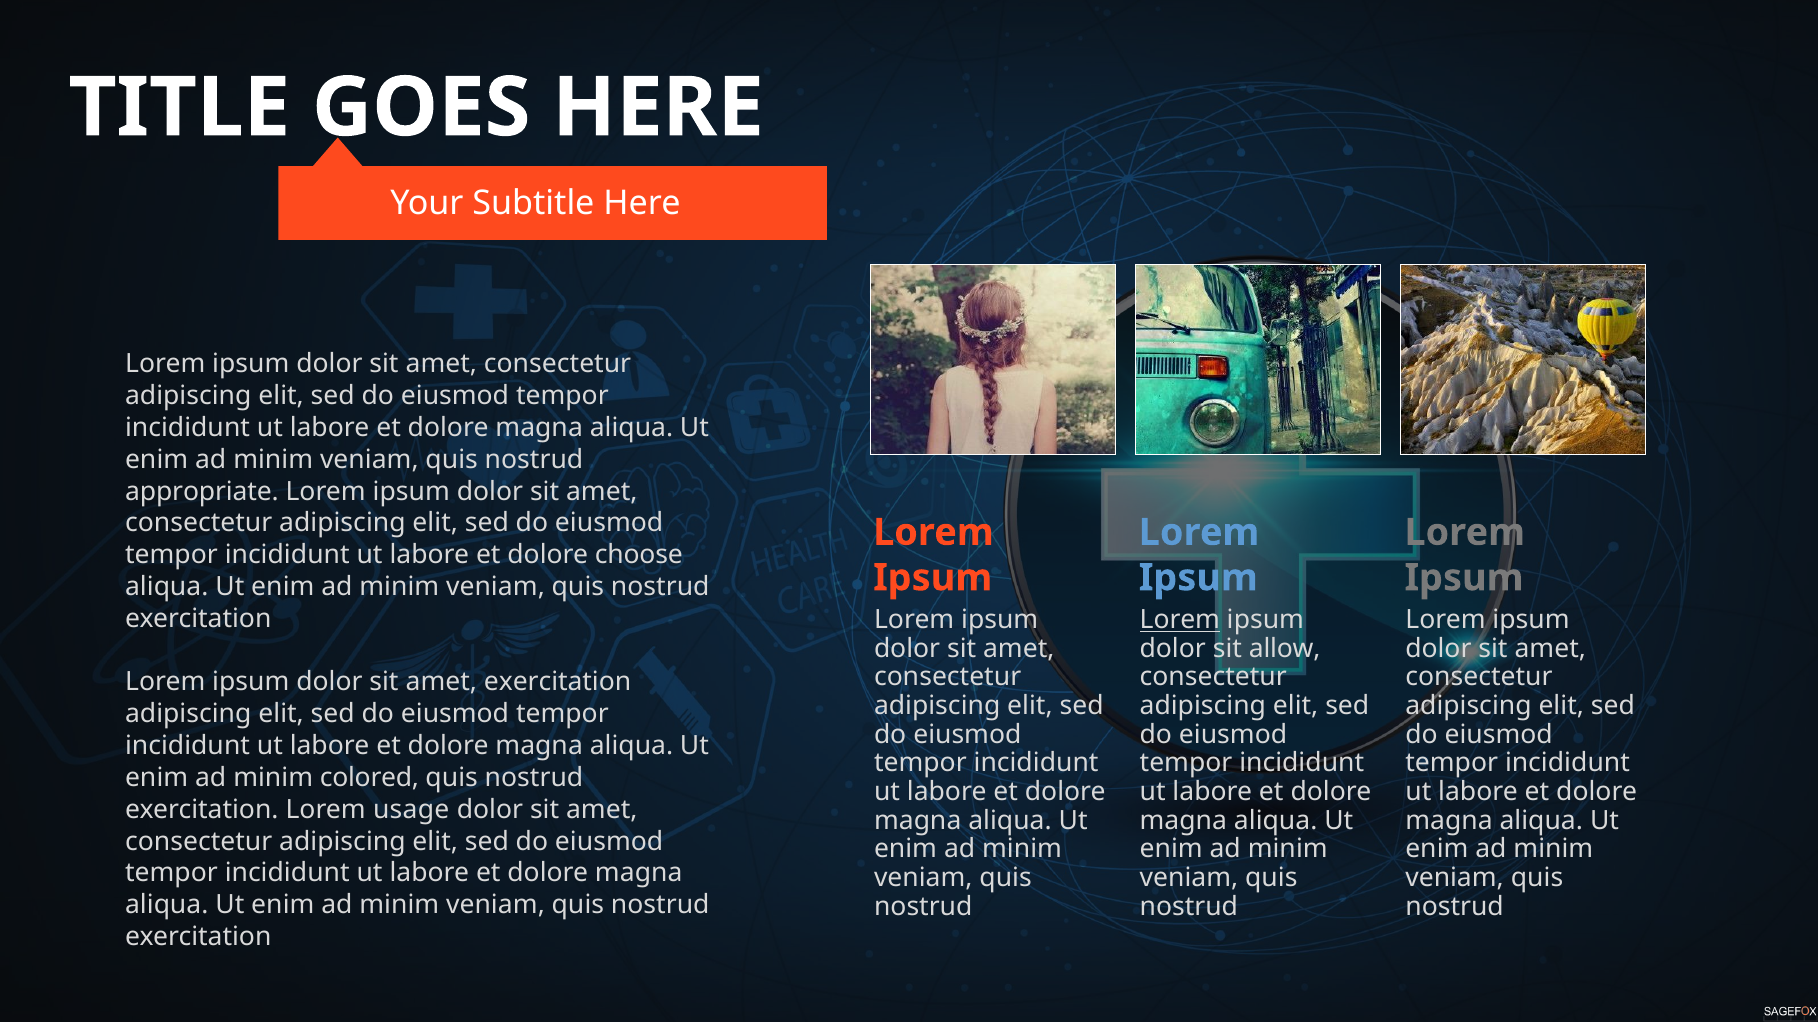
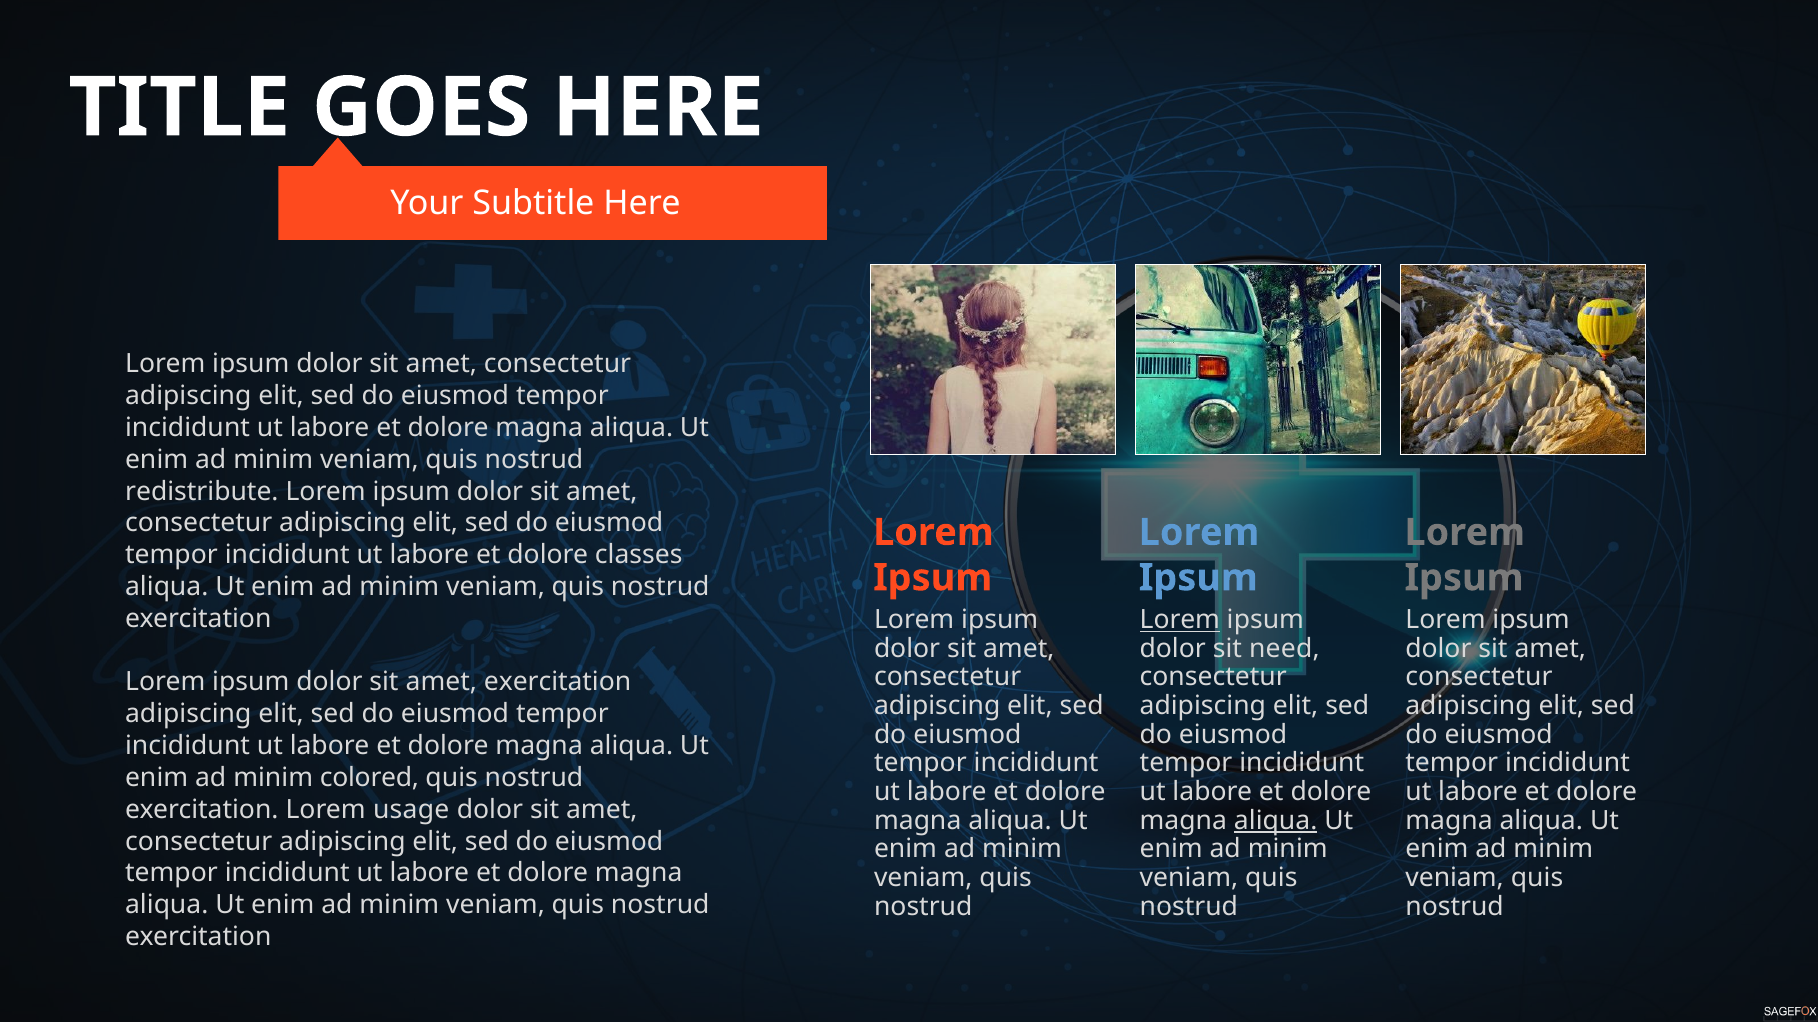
appropriate: appropriate -> redistribute
choose: choose -> classes
allow: allow -> need
aliqua at (1276, 821) underline: none -> present
